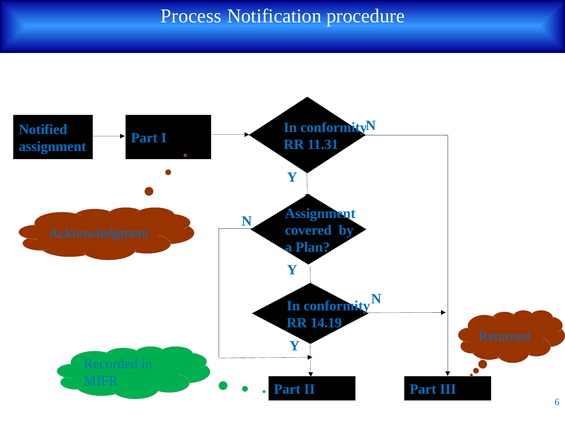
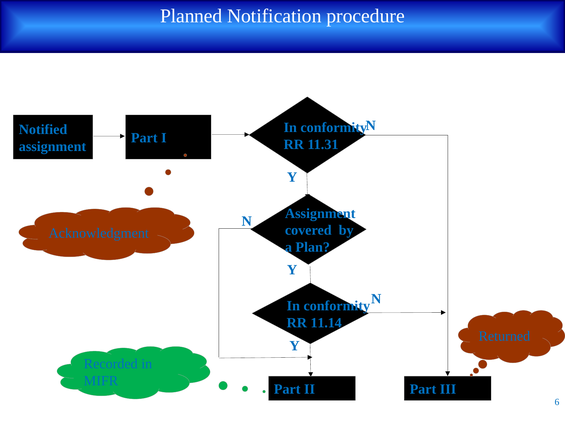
Process: Process -> Planned
14.19: 14.19 -> 11.14
